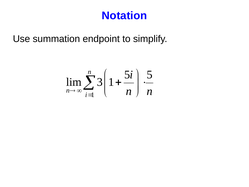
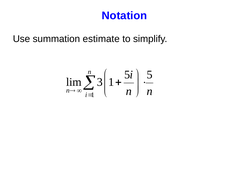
endpoint: endpoint -> estimate
